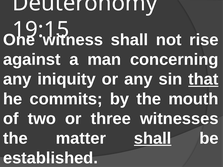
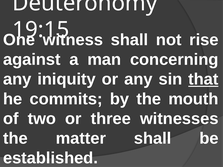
shall at (153, 138) underline: present -> none
